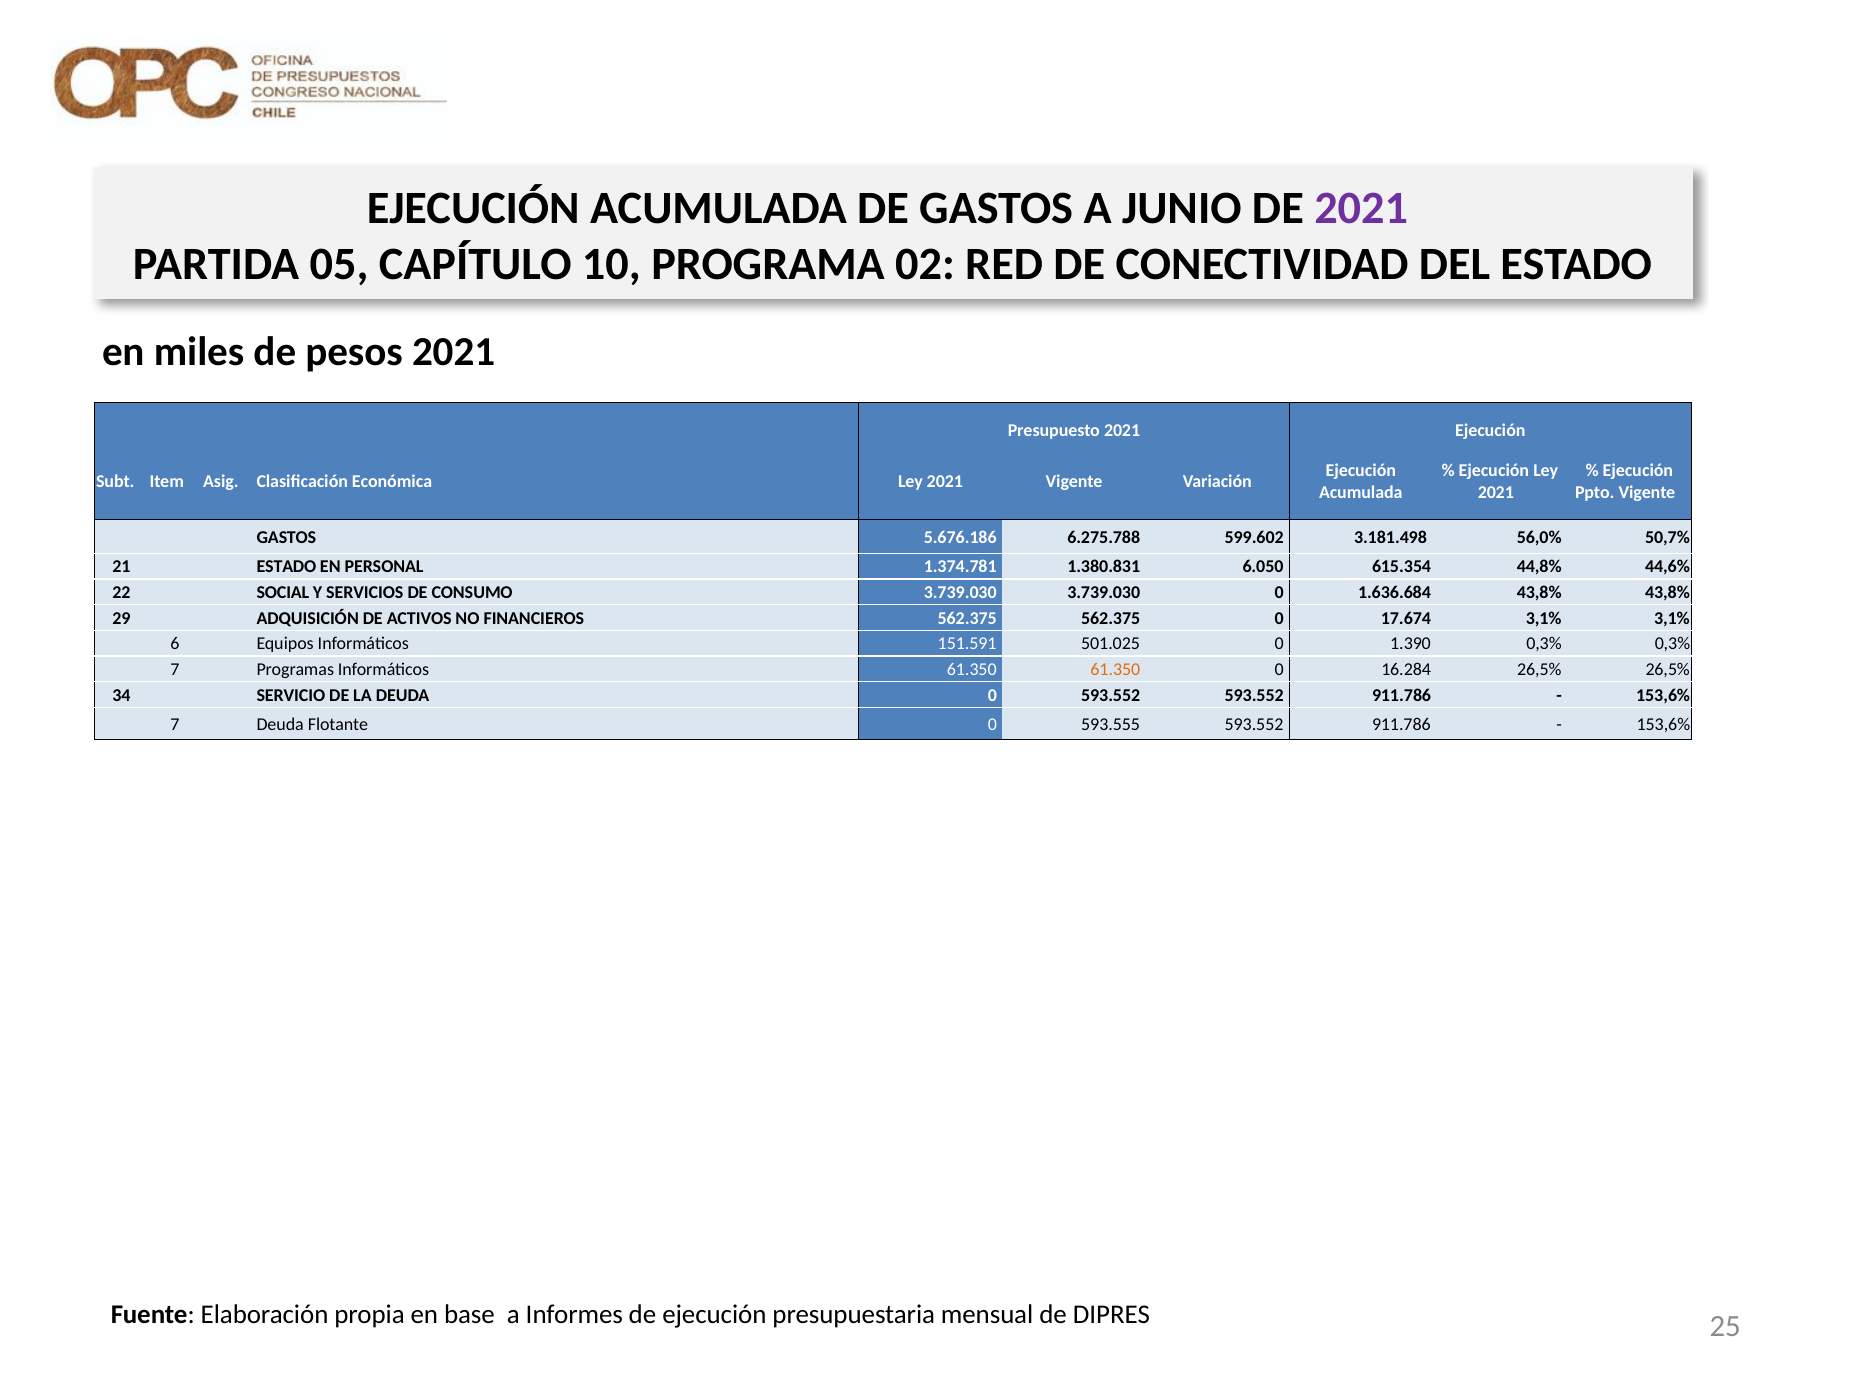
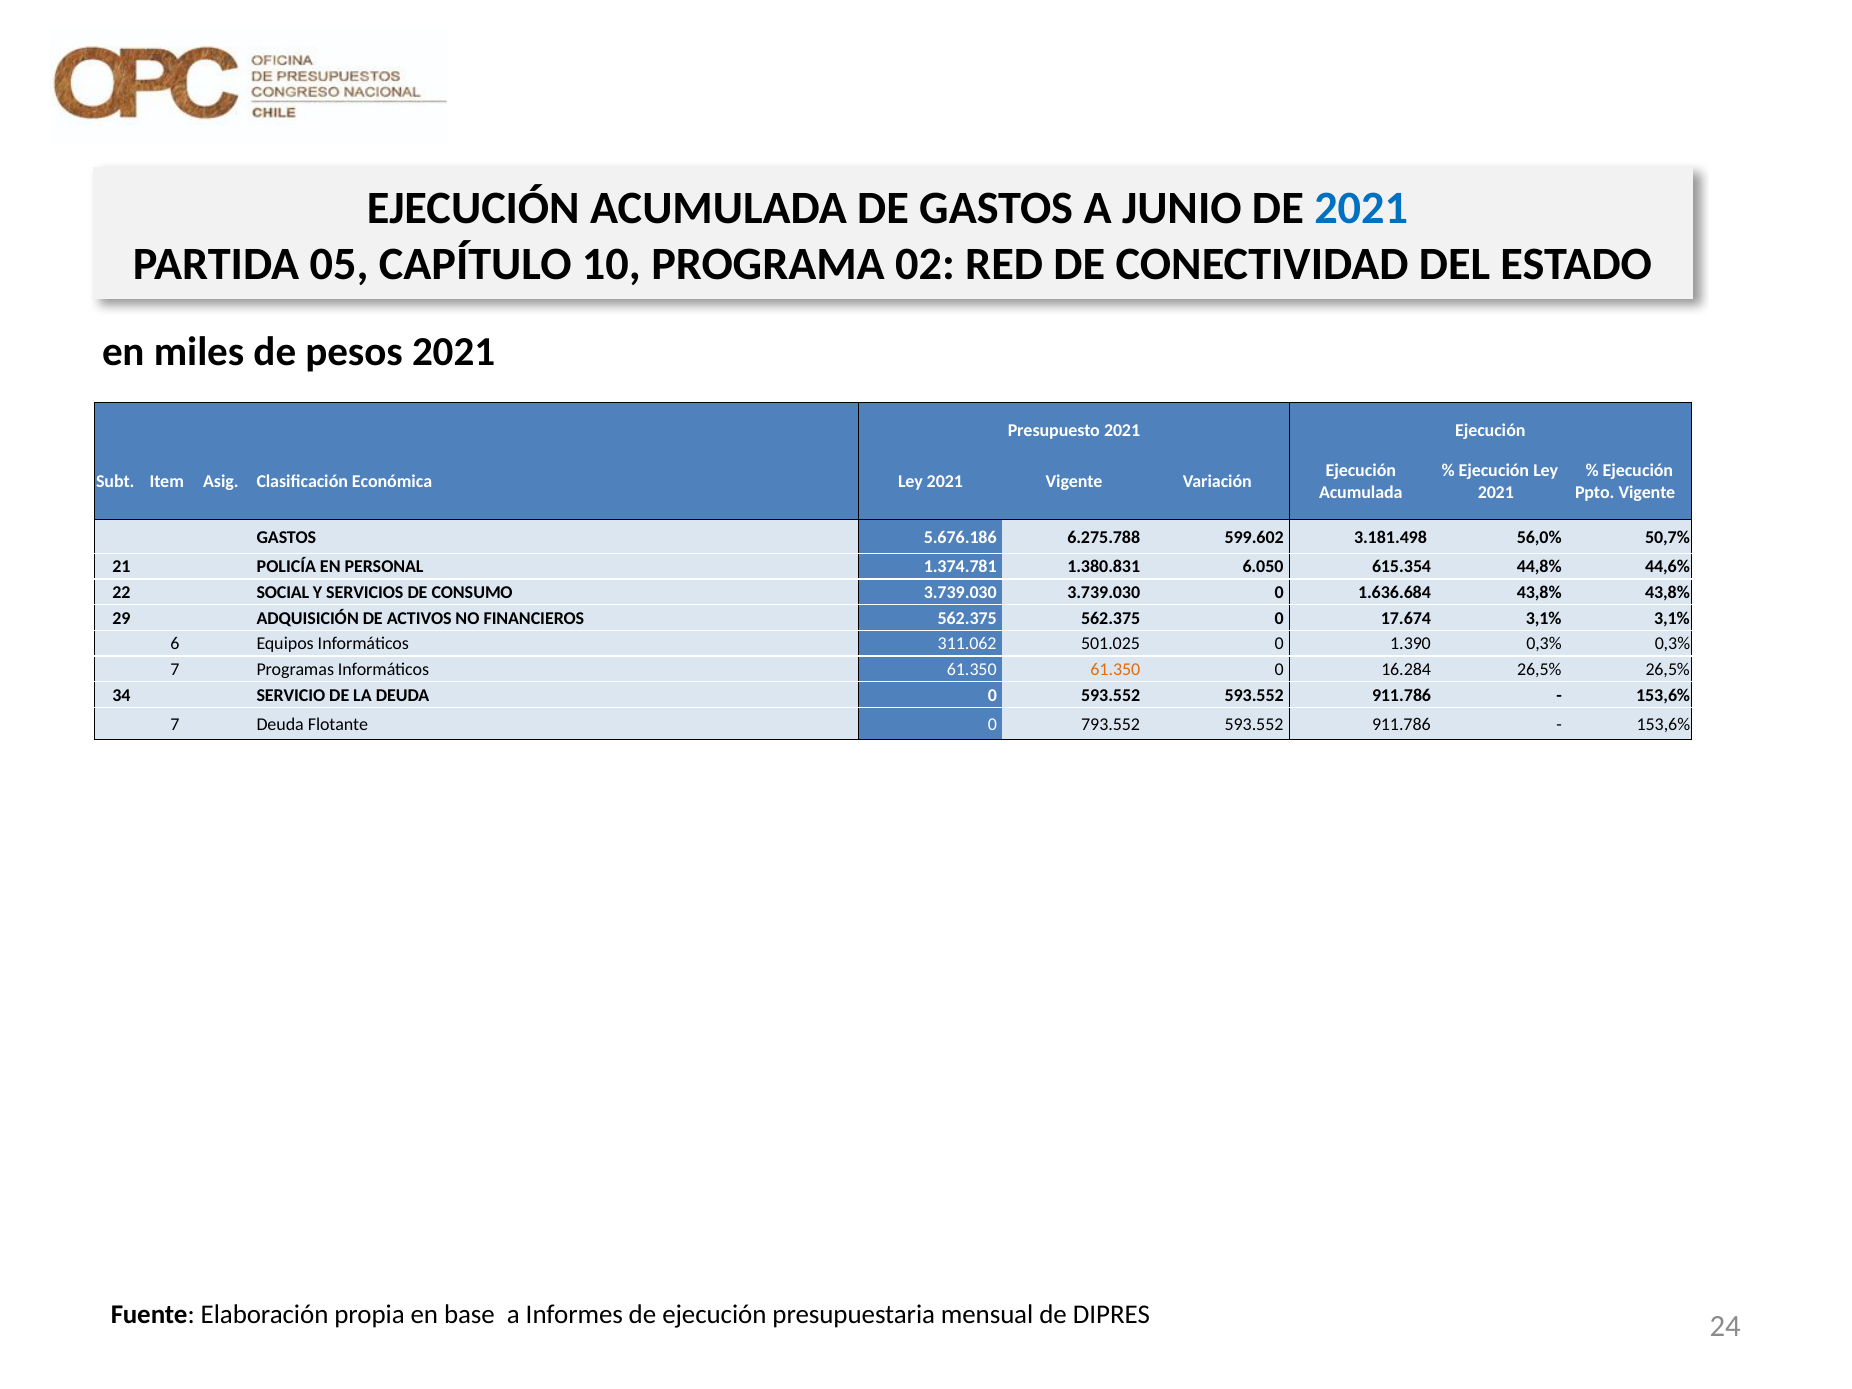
2021 at (1361, 208) colour: purple -> blue
21 ESTADO: ESTADO -> POLICÍA
151.591: 151.591 -> 311.062
593.555: 593.555 -> 793.552
25: 25 -> 24
